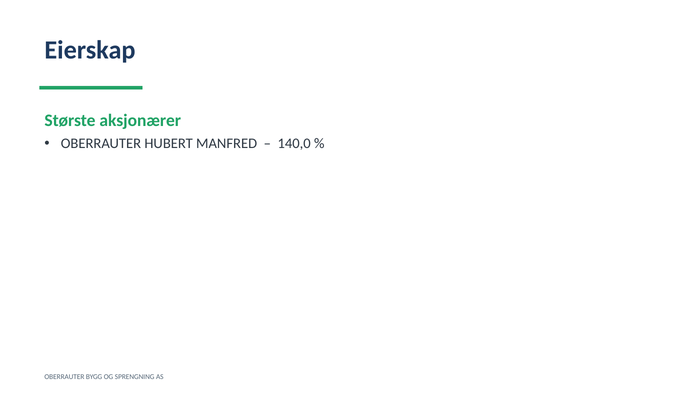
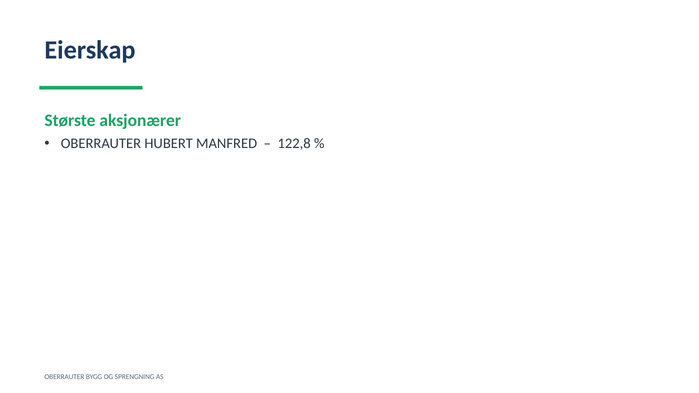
140,0: 140,0 -> 122,8
